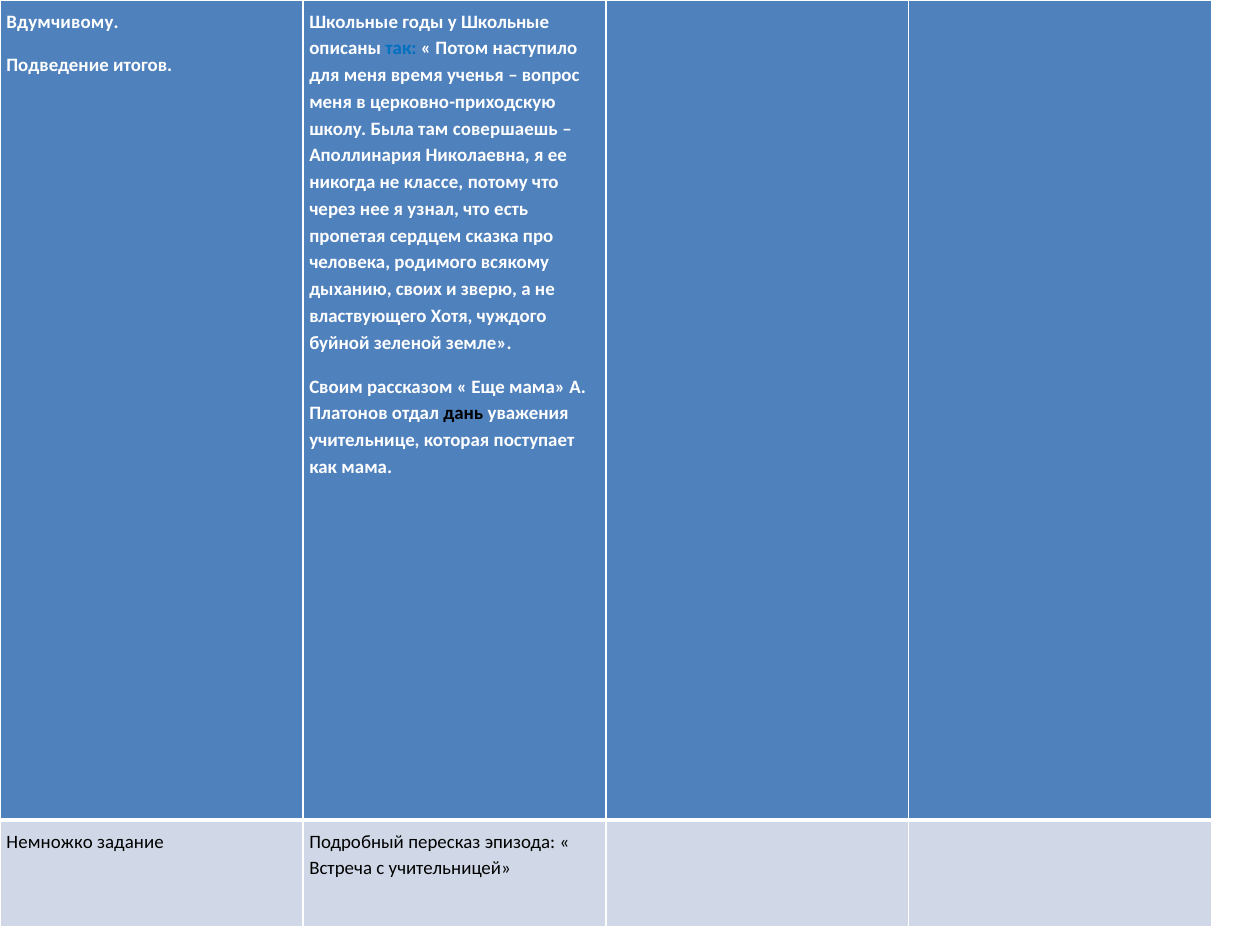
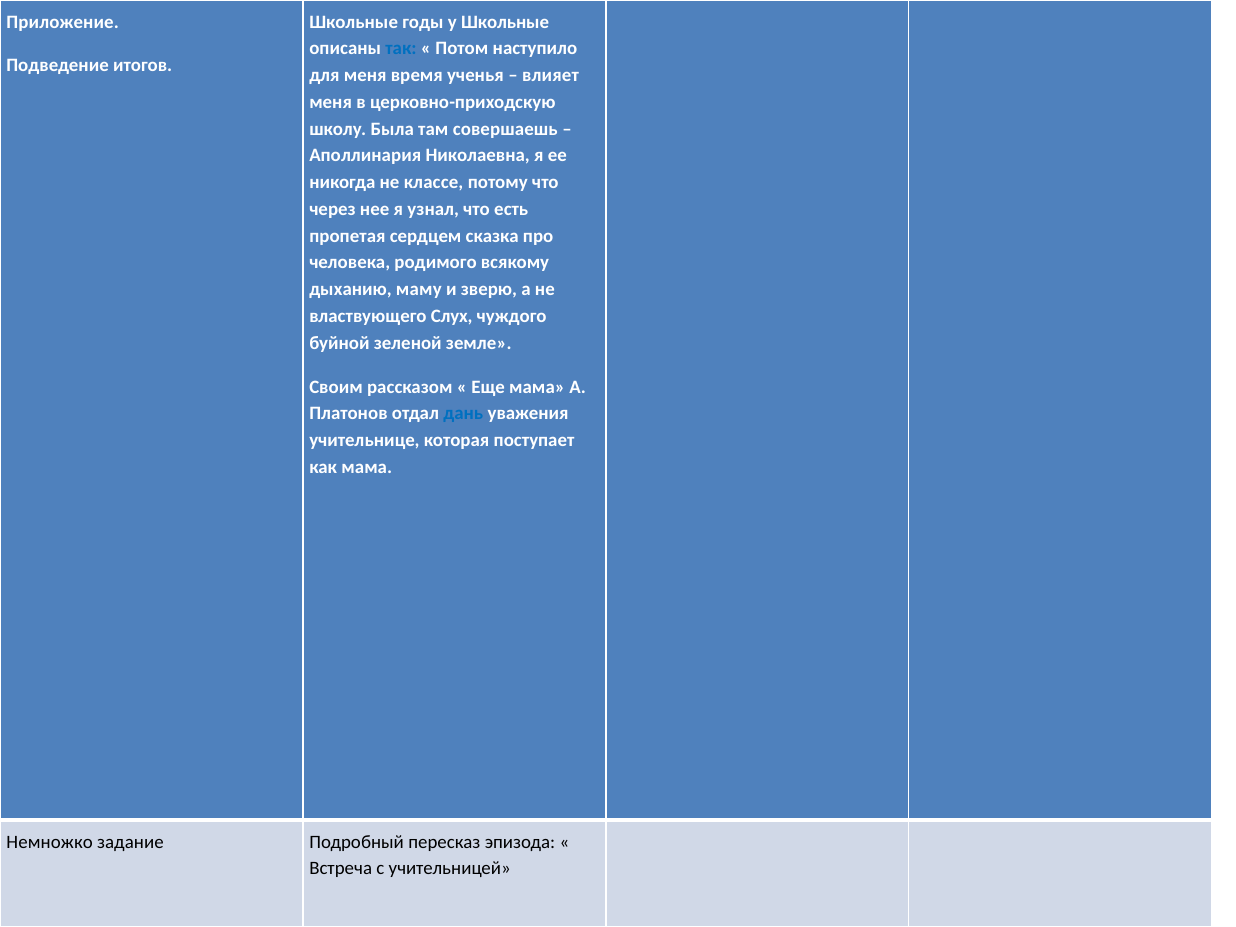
Вдумчивому: Вдумчивому -> Приложение
вопрос: вопрос -> влияет
своих: своих -> маму
Хотя: Хотя -> Слух
дань colour: black -> blue
